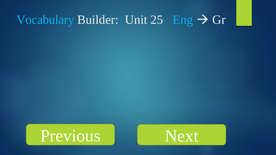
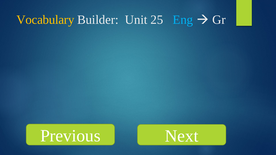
Vocabulary colour: light blue -> yellow
